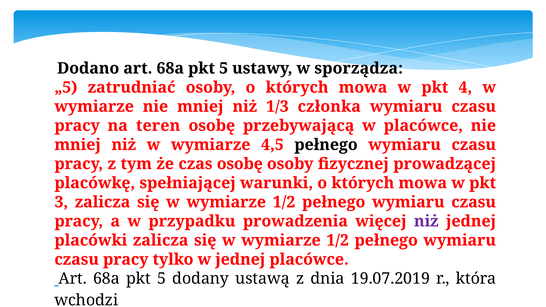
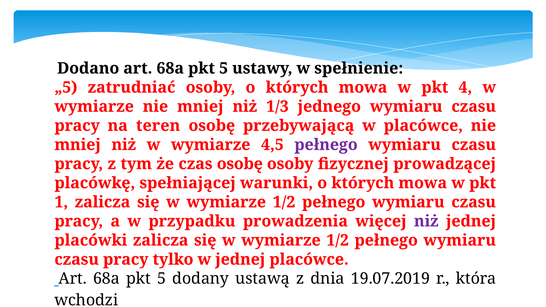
sporządza: sporządza -> spełnienie
członka: członka -> jednego
pełnego at (326, 145) colour: black -> purple
3: 3 -> 1
